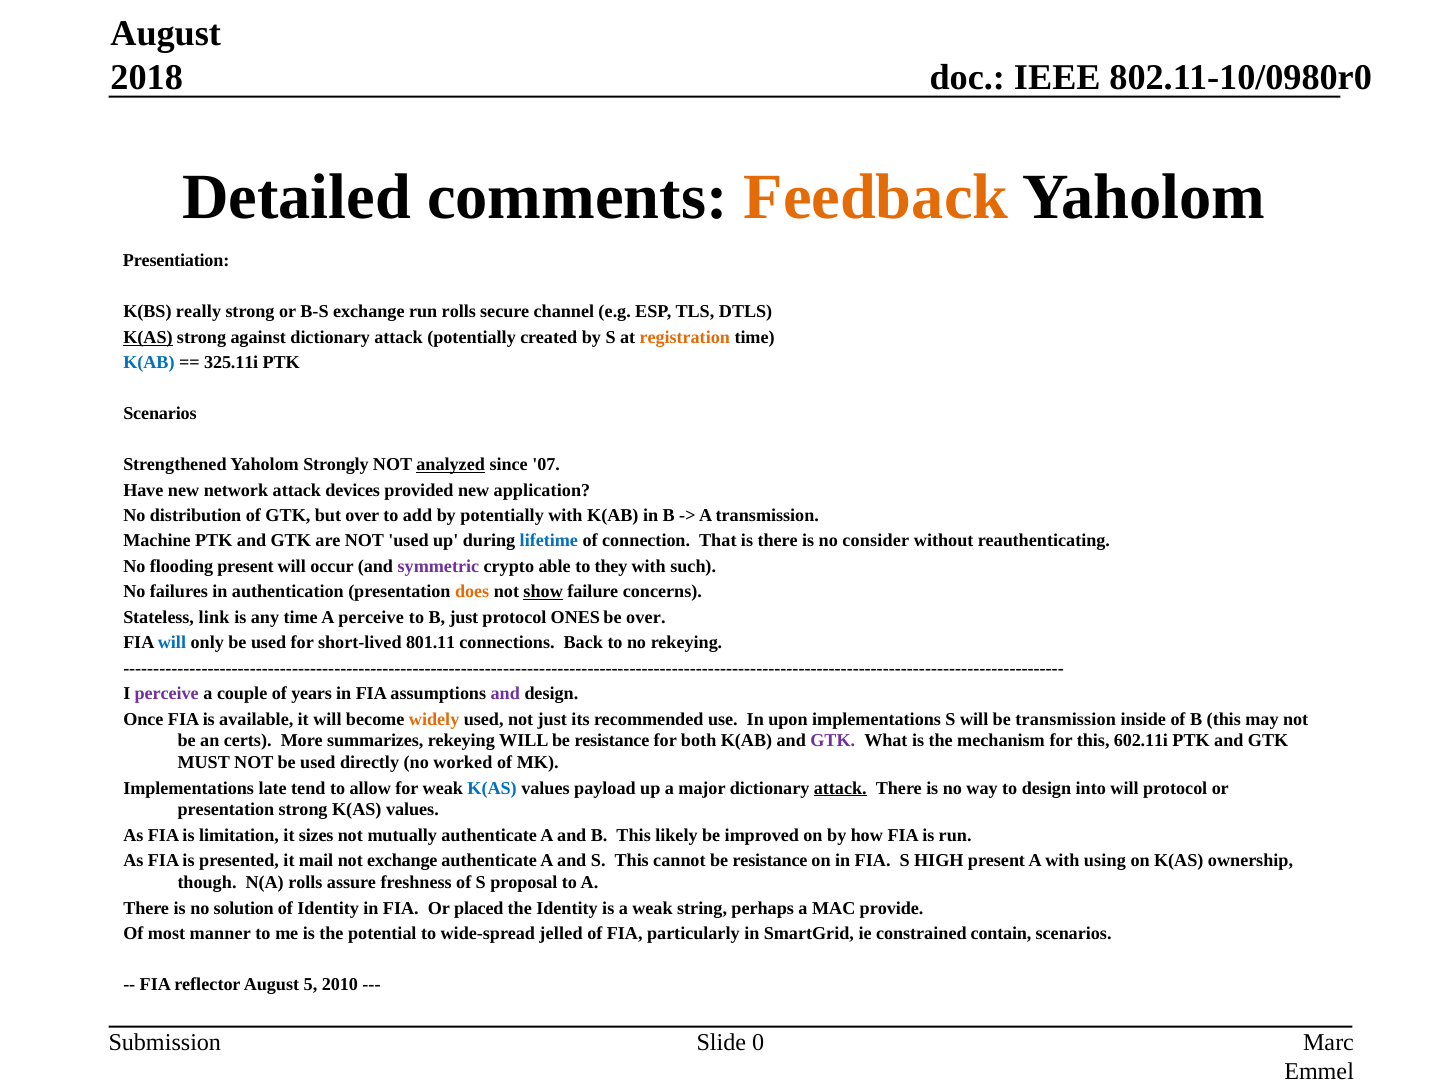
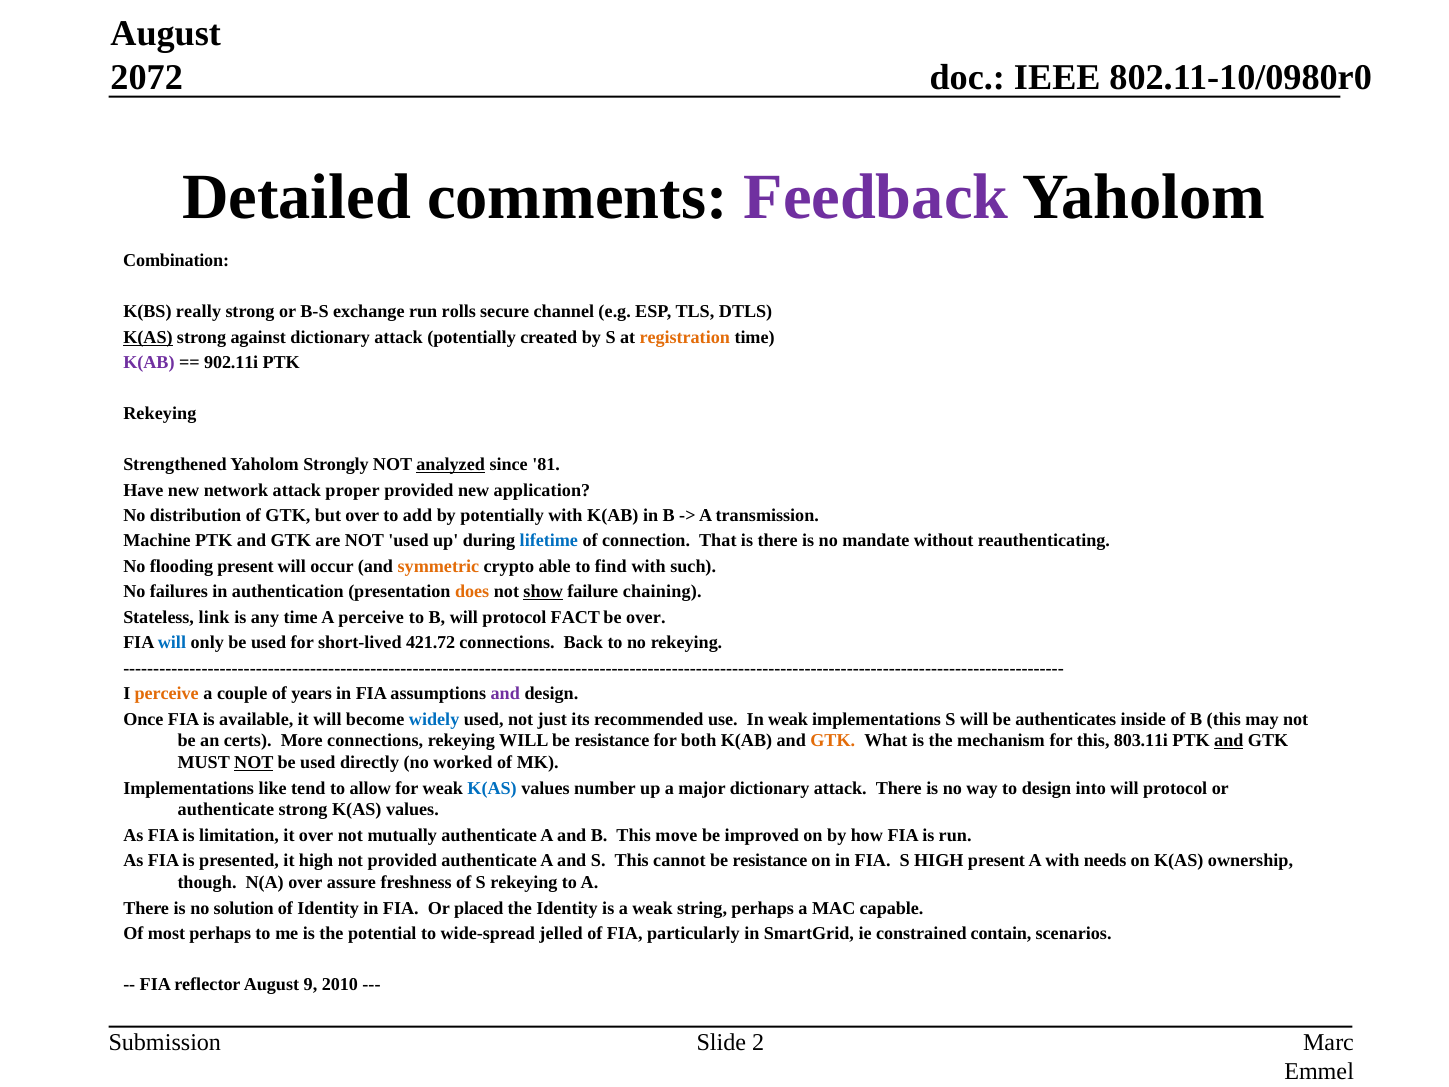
2018: 2018 -> 2072
Feedback colour: orange -> purple
Presentiation: Presentiation -> Combination
K(AB at (149, 363) colour: blue -> purple
325.11i: 325.11i -> 902.11i
Scenarios at (160, 414): Scenarios -> Rekeying
07: 07 -> 81
devices: devices -> proper
consider: consider -> mandate
symmetric colour: purple -> orange
they: they -> find
concerns: concerns -> chaining
B just: just -> will
ONES: ONES -> FACT
801.11: 801.11 -> 421.72
perceive at (167, 693) colour: purple -> orange
widely colour: orange -> blue
In upon: upon -> weak
be transmission: transmission -> authenticates
More summarizes: summarizes -> connections
GTK at (833, 741) colour: purple -> orange
602.11i: 602.11i -> 803.11i
and at (1229, 741) underline: none -> present
NOT at (254, 762) underline: none -> present
late: late -> like
payload: payload -> number
attack at (840, 788) underline: present -> none
presentation at (226, 810): presentation -> authenticate
it sizes: sizes -> over
likely: likely -> move
it mail: mail -> high
not exchange: exchange -> provided
using: using -> needs
N(A rolls: rolls -> over
S proposal: proposal -> rekeying
provide: provide -> capable
most manner: manner -> perhaps
5: 5 -> 9
0: 0 -> 2
